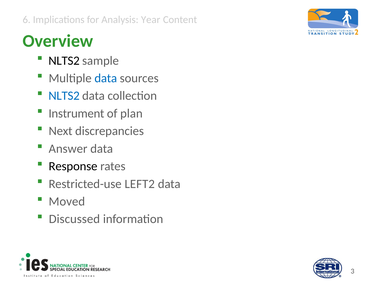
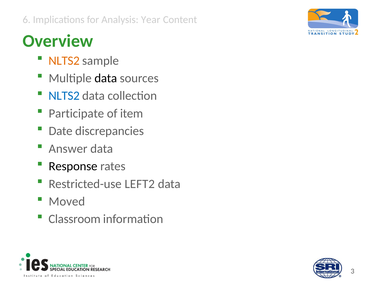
NLTS2 at (64, 61) colour: black -> orange
data at (106, 78) colour: blue -> black
Instrument: Instrument -> Participate
plan: plan -> item
Next: Next -> Date
Discussed: Discussed -> Classroom
